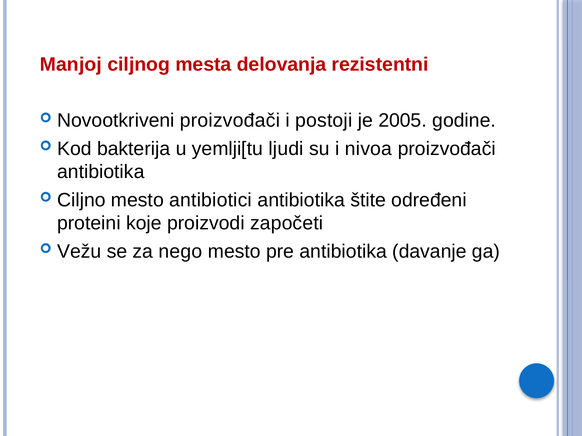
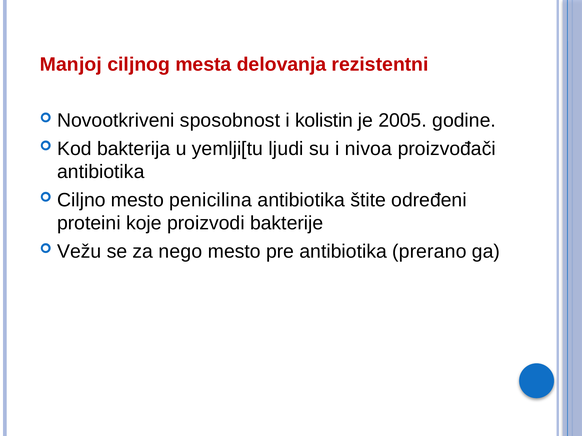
Novootkriveni proizvođači: proizvođači -> sposobnost
postoji: postoji -> kolistin
antibiotici: antibiotici -> penicilina
započeti: započeti -> bakterije
davanje: davanje -> prerano
